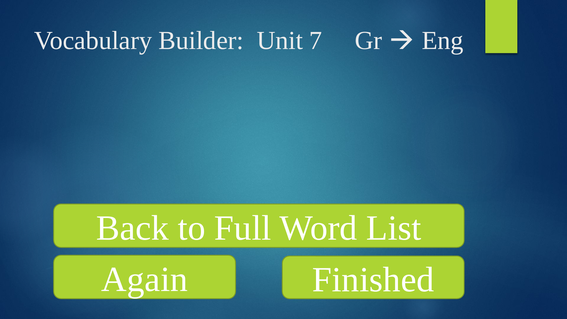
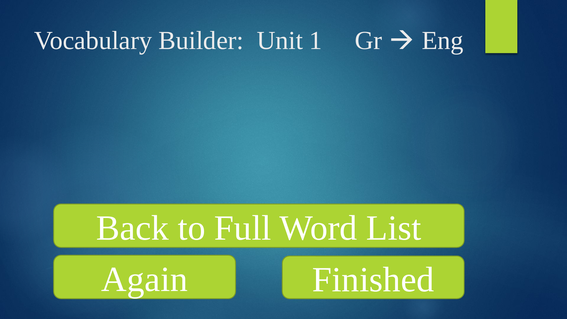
7: 7 -> 1
